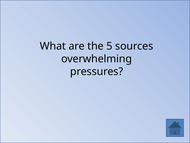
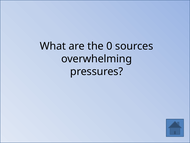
5: 5 -> 0
